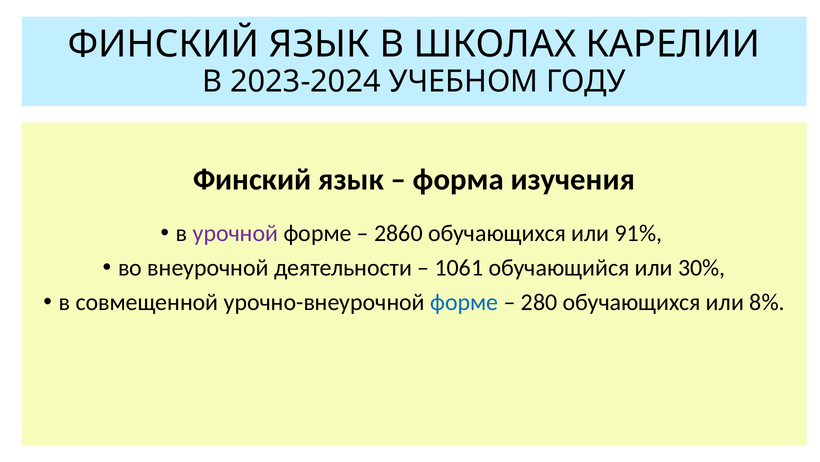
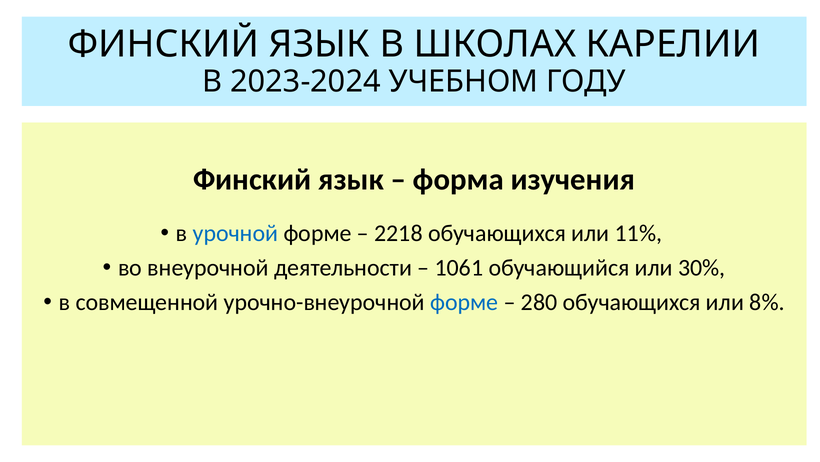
урочной colour: purple -> blue
2860: 2860 -> 2218
91%: 91% -> 11%
